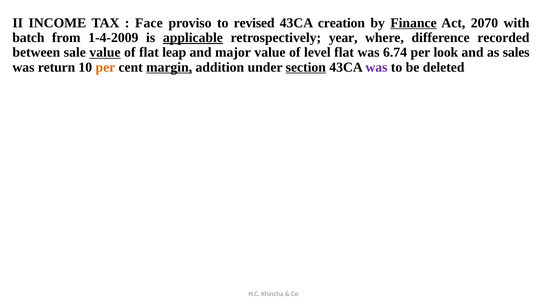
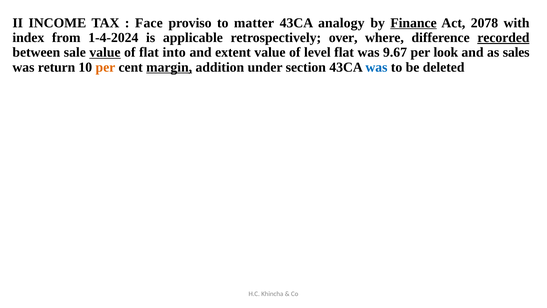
revised: revised -> matter
creation: creation -> analogy
2070: 2070 -> 2078
batch: batch -> index
1-4-2009: 1-4-2009 -> 1-4-2024
applicable underline: present -> none
year: year -> over
recorded underline: none -> present
leap: leap -> into
major: major -> extent
6.74: 6.74 -> 9.67
section underline: present -> none
was at (376, 67) colour: purple -> blue
